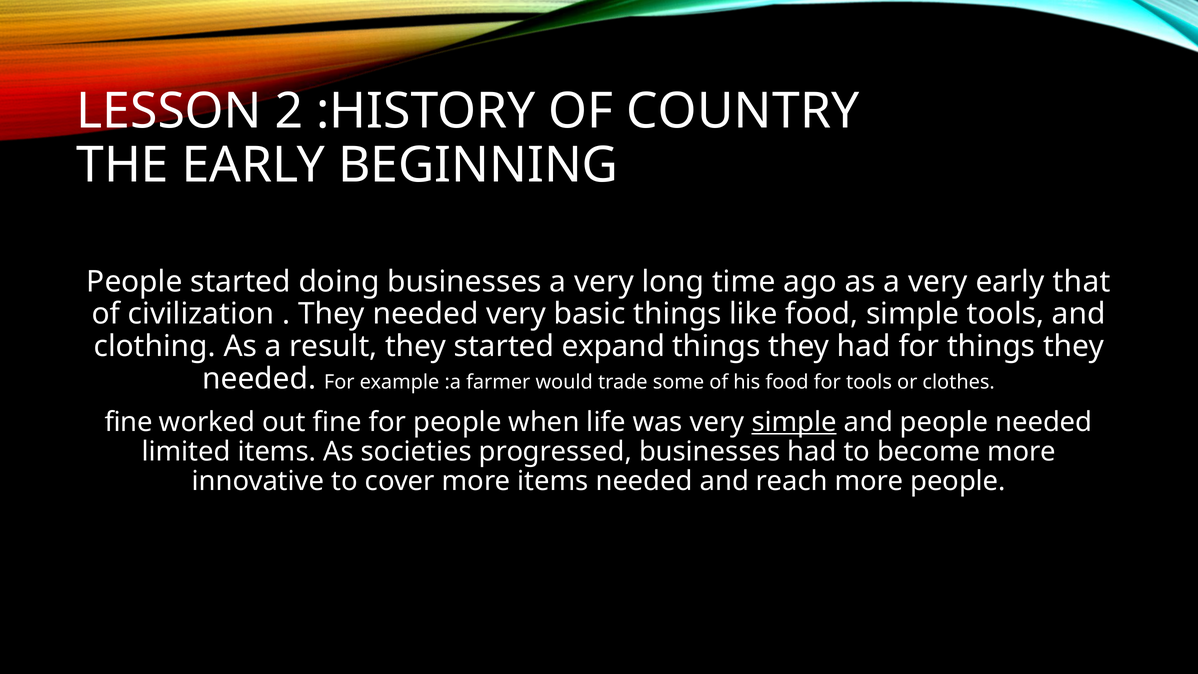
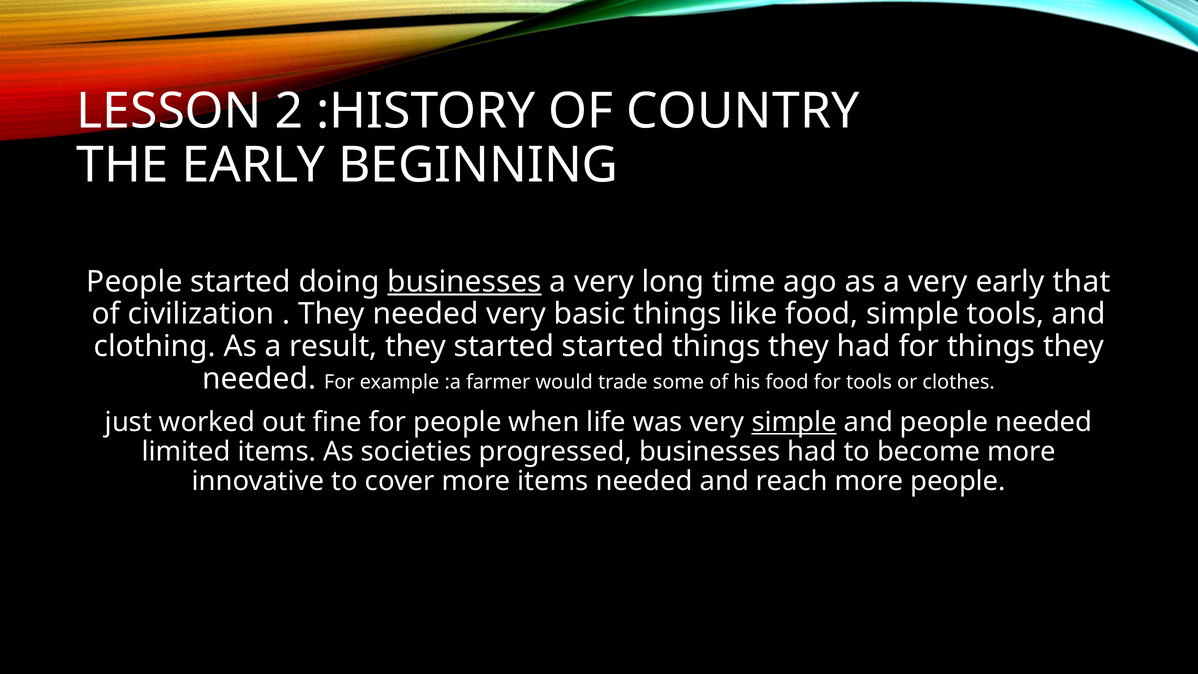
businesses at (465, 282) underline: none -> present
started expand: expand -> started
fine at (129, 422): fine -> just
